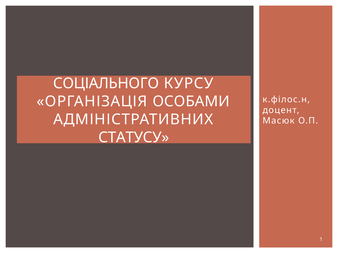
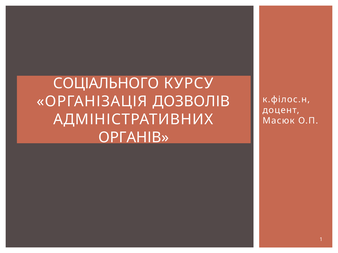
ОСОБАМИ: ОСОБАМИ -> ДОЗВОЛІВ
СТАТУСУ: СТАТУСУ -> ОРГАНІВ
